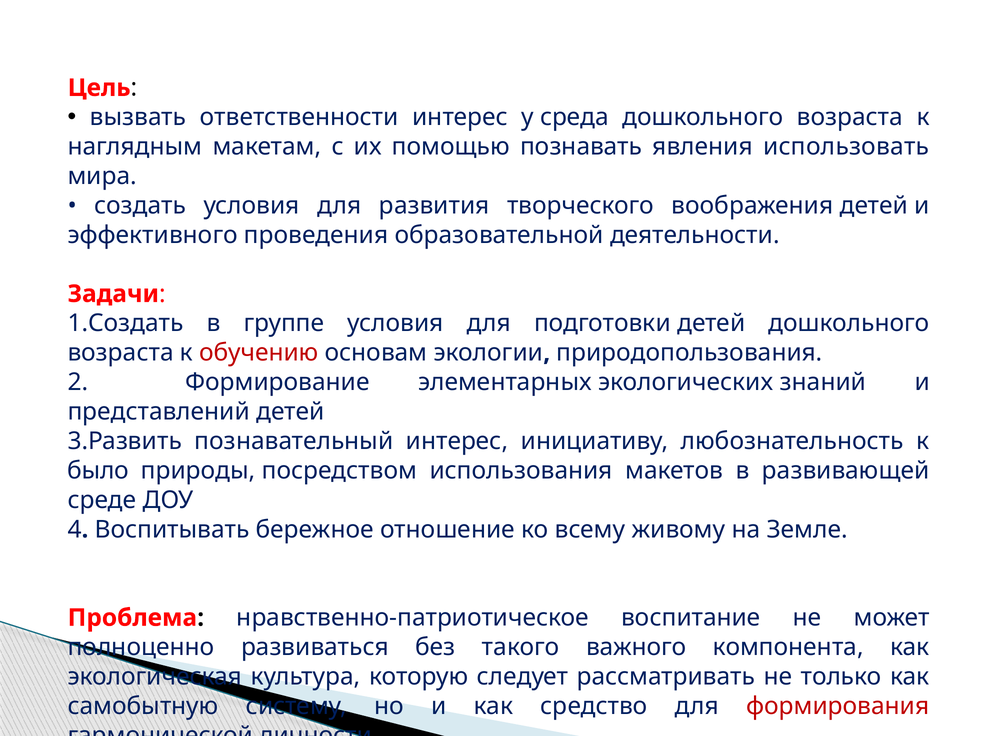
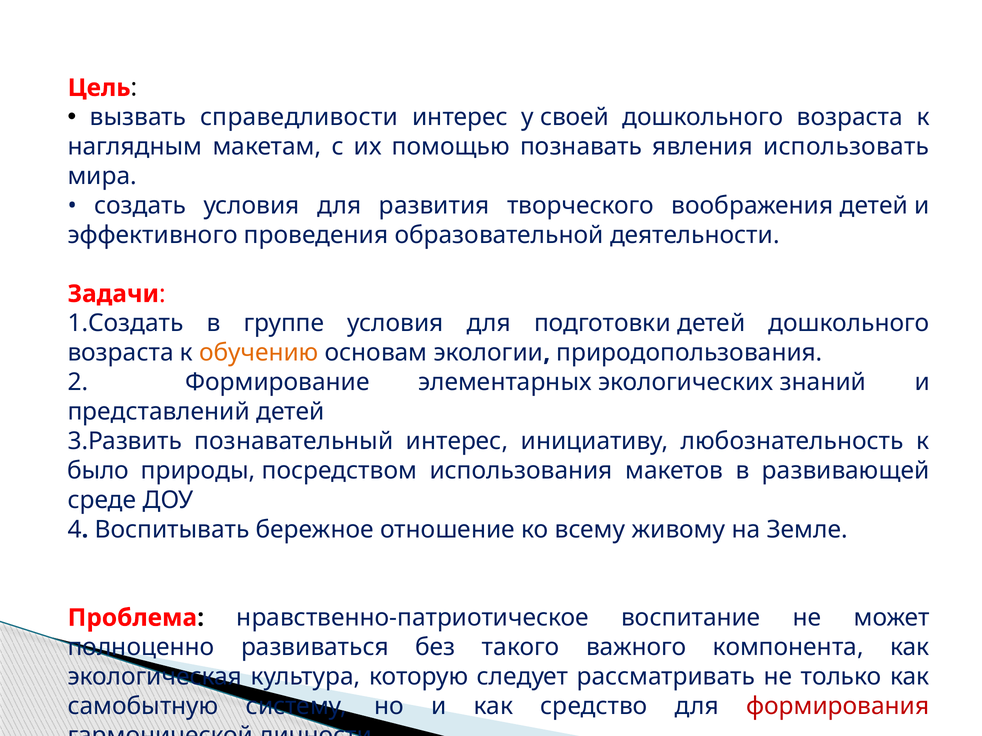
ответственности: ответственности -> справедливости
среда: среда -> своей
обучению colour: red -> orange
